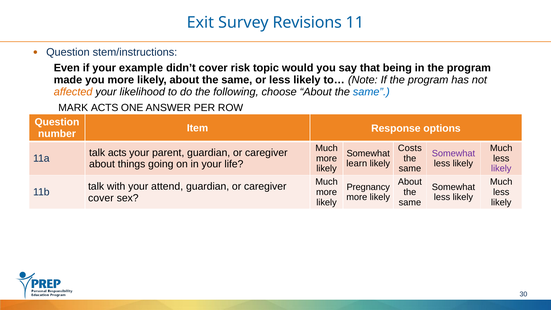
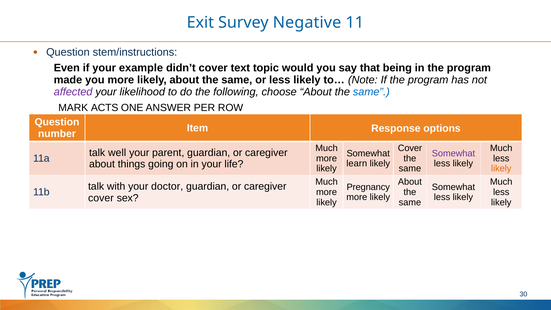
Revisions: Revisions -> Negative
risk: risk -> text
affected colour: orange -> purple
Costs at (410, 148): Costs -> Cover
talk acts: acts -> well
likely at (501, 169) colour: purple -> orange
attend: attend -> doctor
